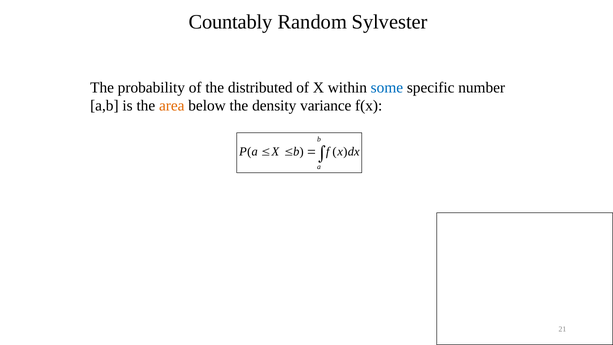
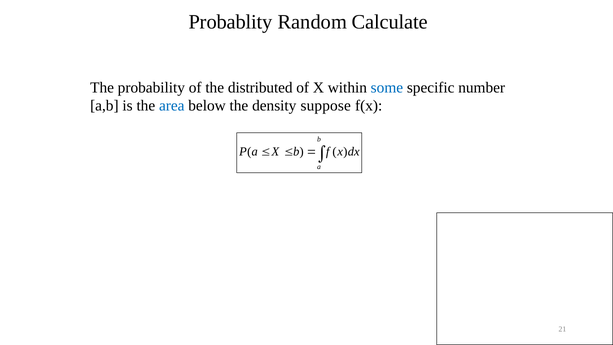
Countably: Countably -> Probablity
Sylvester: Sylvester -> Calculate
area colour: orange -> blue
variance: variance -> suppose
